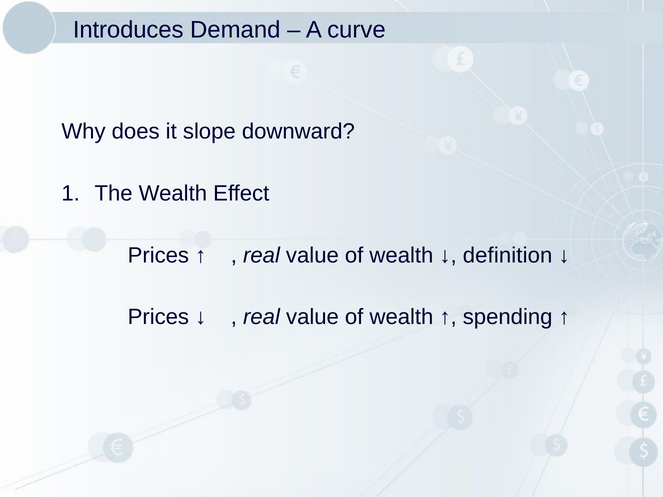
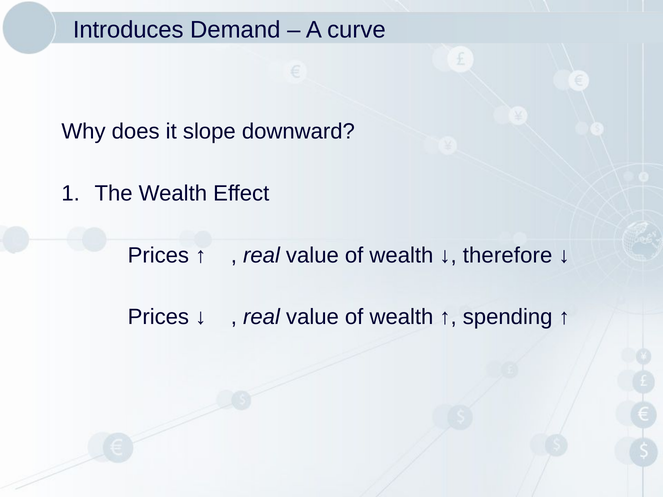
definition: definition -> therefore
